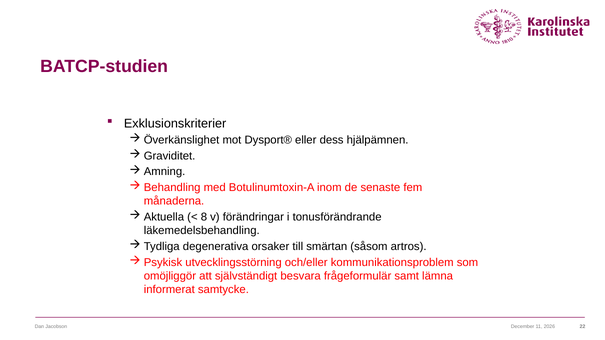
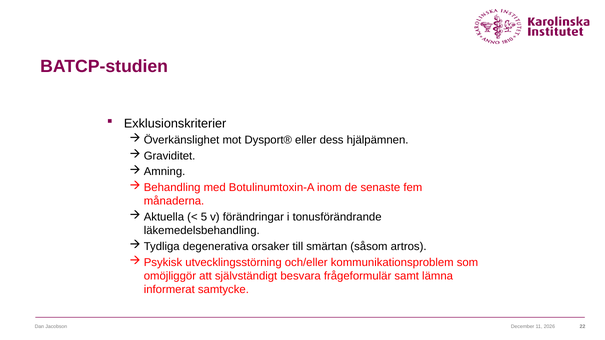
8: 8 -> 5
